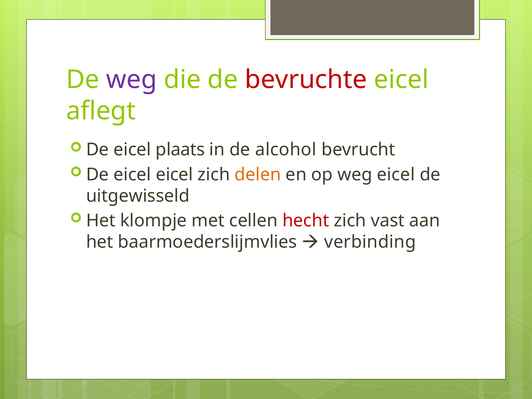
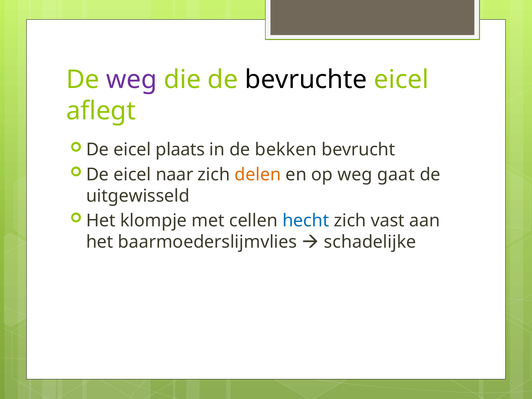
bevruchte colour: red -> black
alcohol: alcohol -> bekken
eicel eicel: eicel -> naar
weg eicel: eicel -> gaat
hecht colour: red -> blue
verbinding: verbinding -> schadelijke
